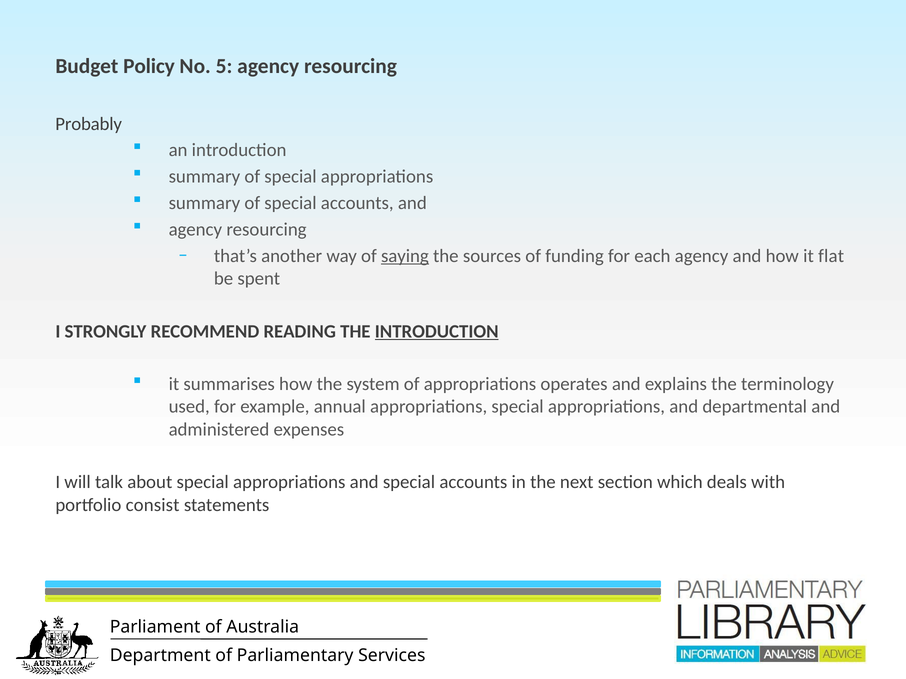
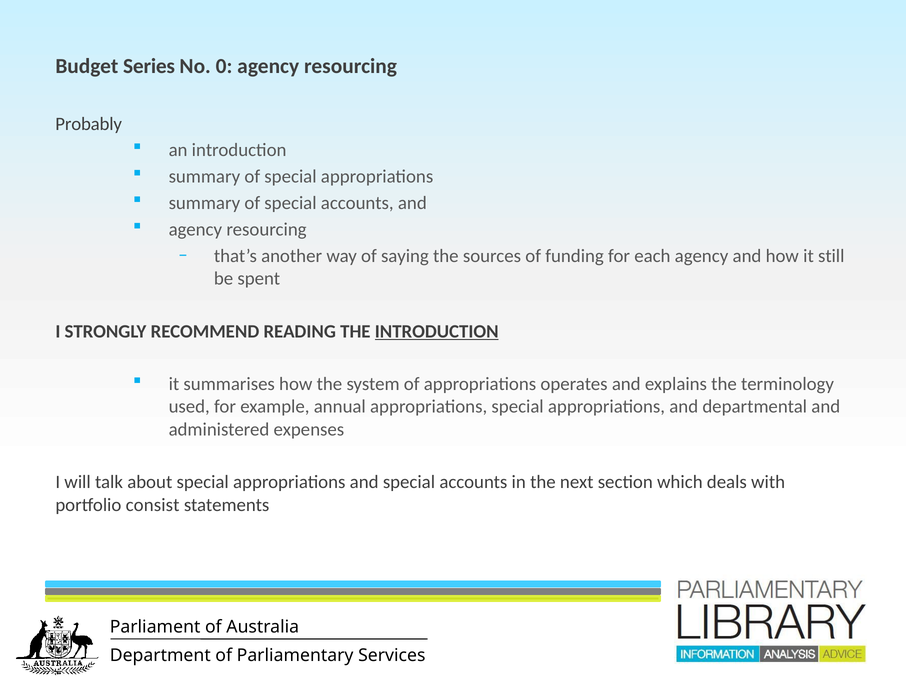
Policy: Policy -> Series
5: 5 -> 0
saying underline: present -> none
flat: flat -> still
